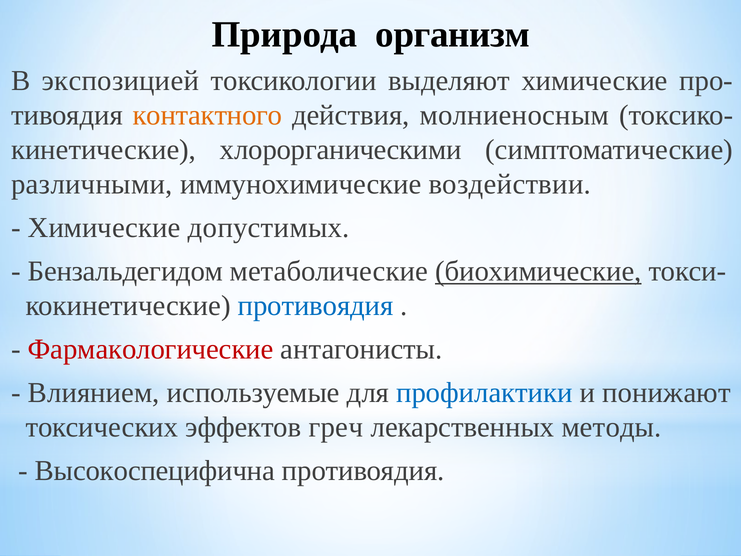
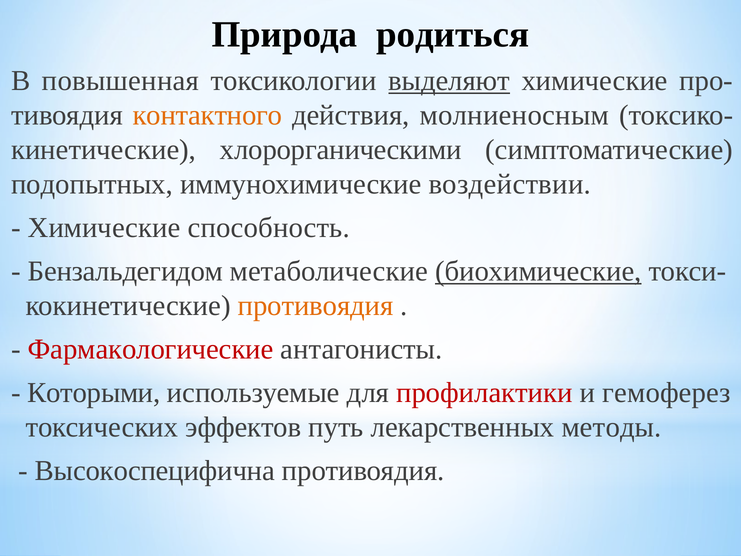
организм: организм -> родиться
экспозицией: экспозицией -> повышенная
выделяют underline: none -> present
различными: различными -> подопытных
допустимых: допустимых -> способность
противоядия at (316, 306) colour: blue -> orange
Влиянием: Влиянием -> Которыми
профилактики colour: blue -> red
понижают: понижают -> гемоферез
греч: греч -> путь
